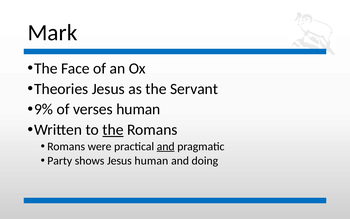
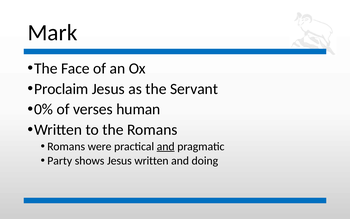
Theories: Theories -> Proclaim
9%: 9% -> 0%
the at (113, 130) underline: present -> none
Jesus human: human -> written
